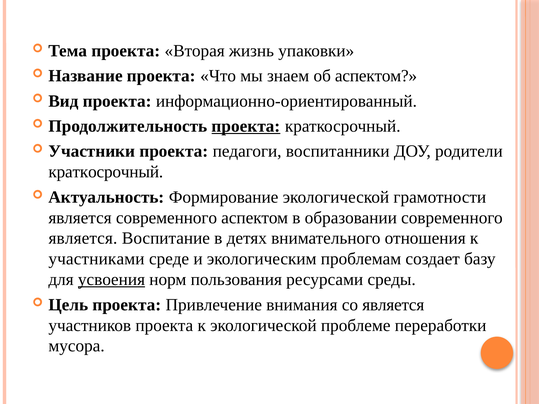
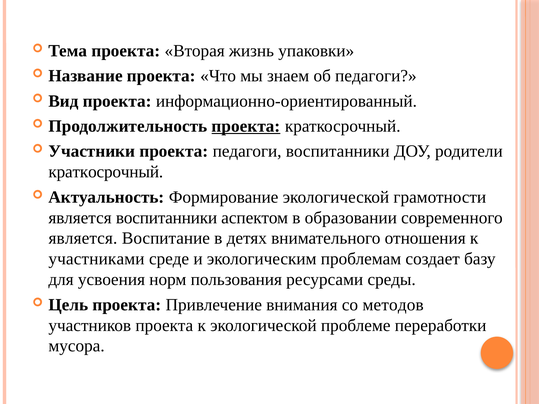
об аспектом: аспектом -> педагоги
является современного: современного -> воспитанники
усвоения underline: present -> none
со является: является -> методов
